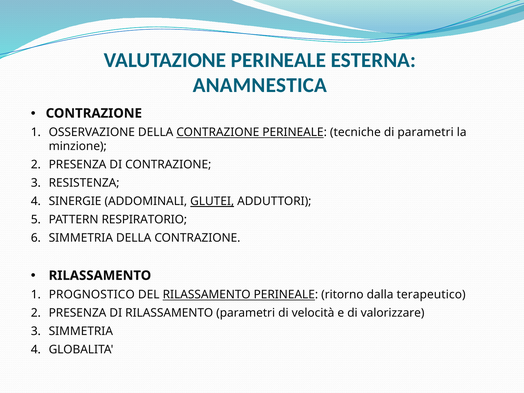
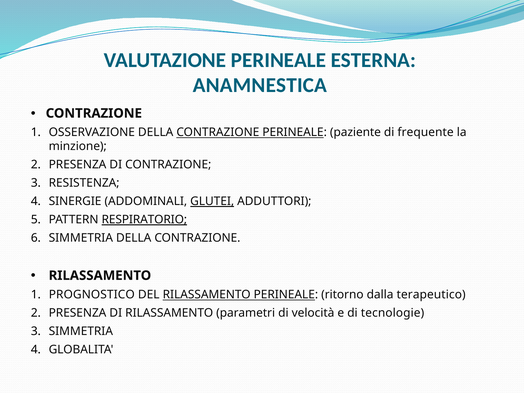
tecniche: tecniche -> paziente
di parametri: parametri -> frequente
RESPIRATORIO underline: none -> present
valorizzare: valorizzare -> tecnologie
